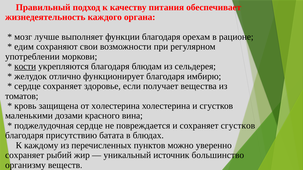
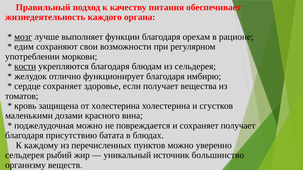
мозг underline: none -> present
поджелудочная сердце: сердце -> можно
сохраняет сгустков: сгустков -> получает
сохраняет at (25, 156): сохраняет -> сельдерея
